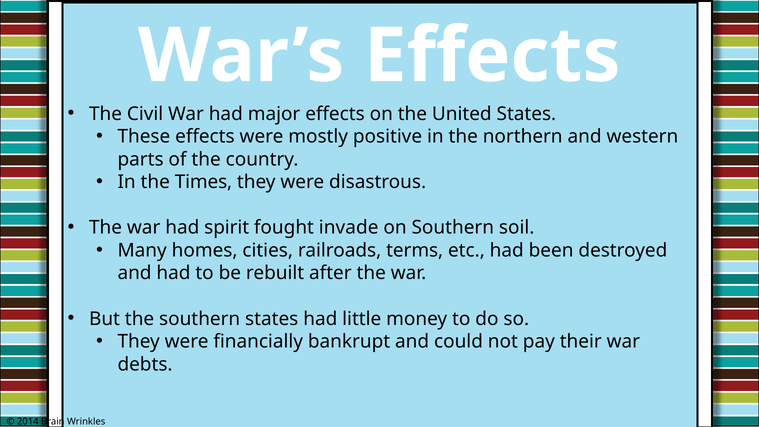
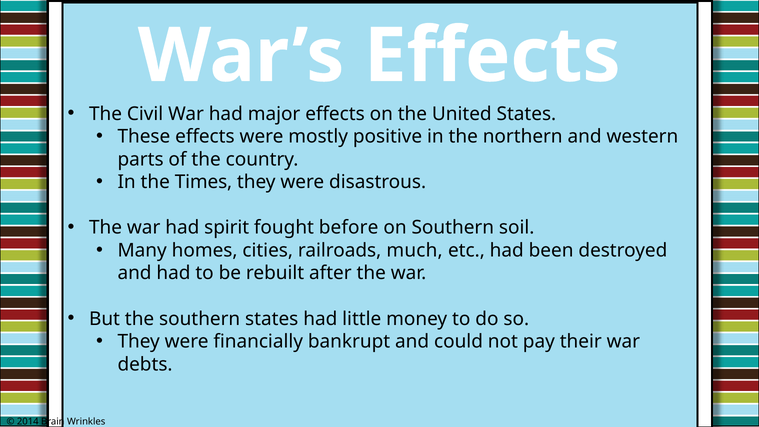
invade: invade -> before
terms: terms -> much
